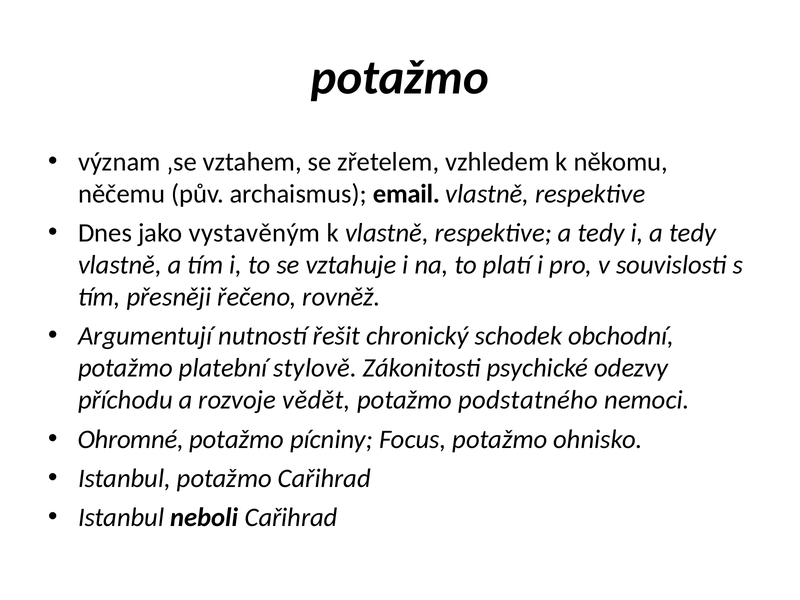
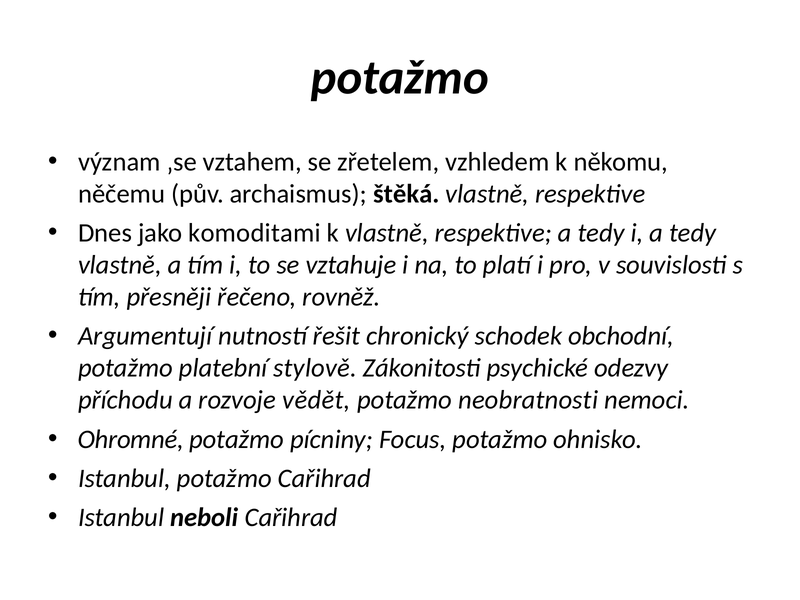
email: email -> štěká
vystavěným: vystavěným -> komoditami
podstatného: podstatného -> neobratnosti
